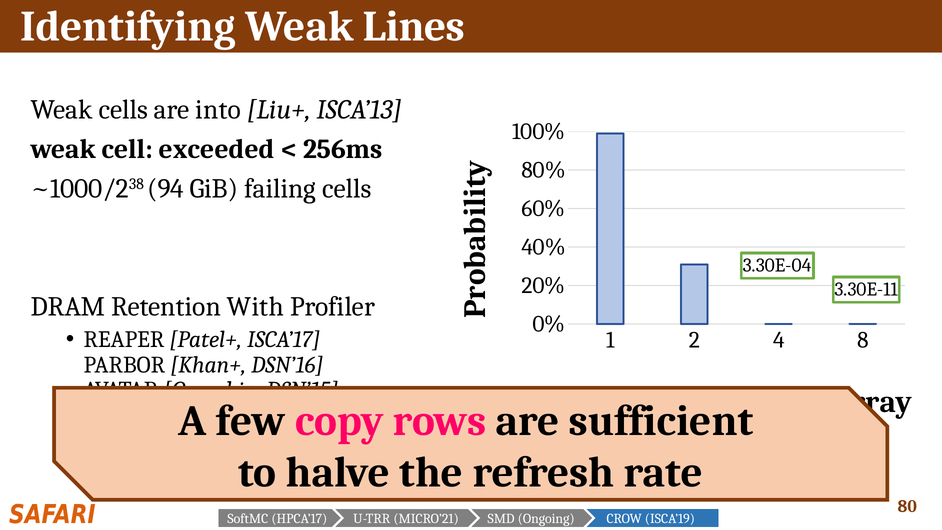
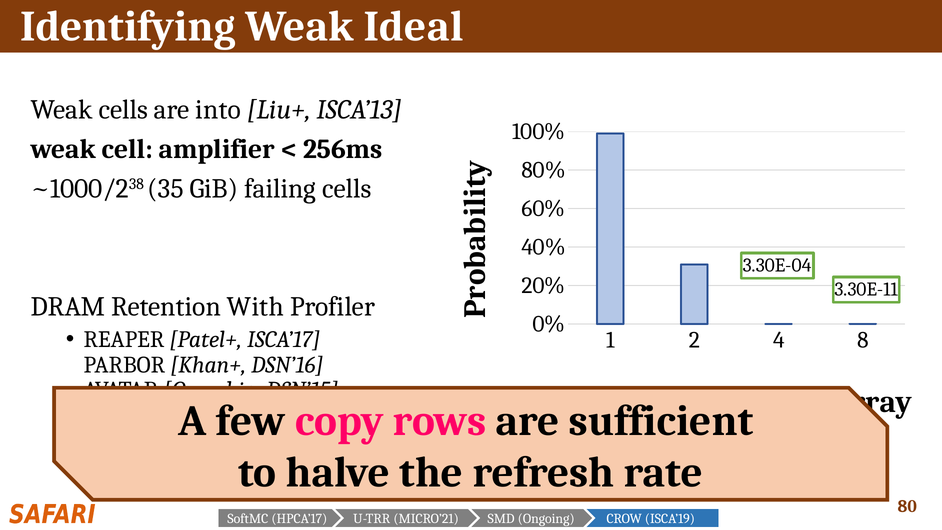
Lines: Lines -> Ideal
exceeded: exceeded -> amplifier
94: 94 -> 35
